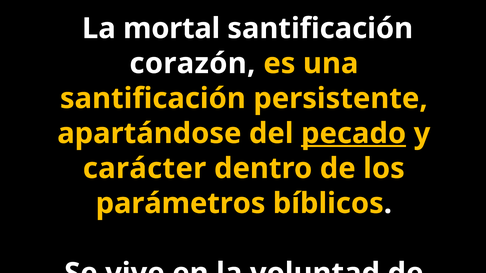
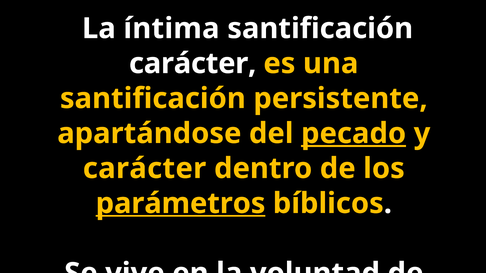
mortal: mortal -> íntima
corazón at (192, 64): corazón -> carácter
parámetros underline: none -> present
